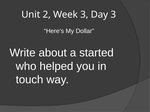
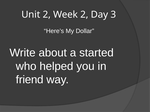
Week 3: 3 -> 2
touch: touch -> friend
